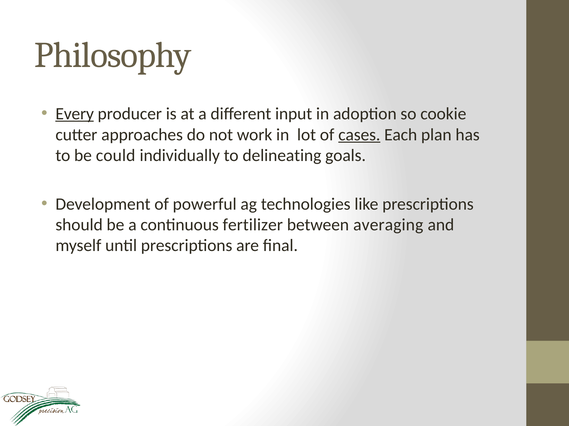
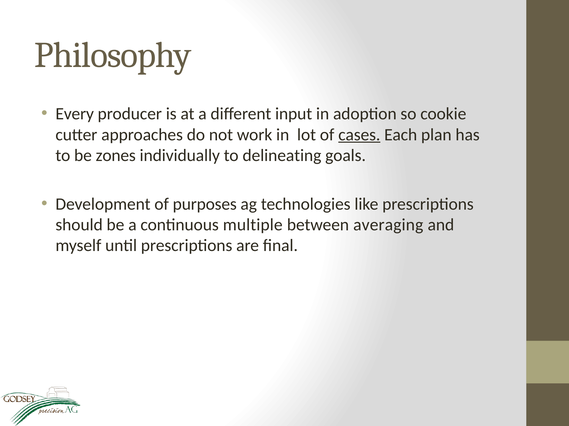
Every underline: present -> none
could: could -> zones
powerful: powerful -> purposes
fertilizer: fertilizer -> multiple
